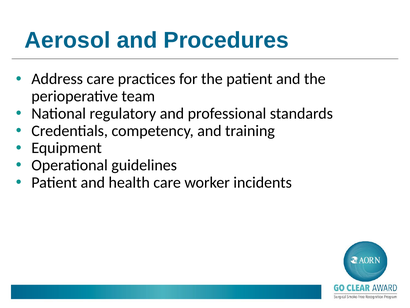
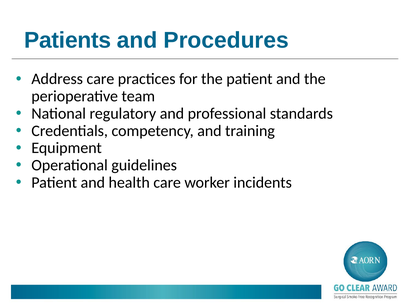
Aerosol: Aerosol -> Patients
